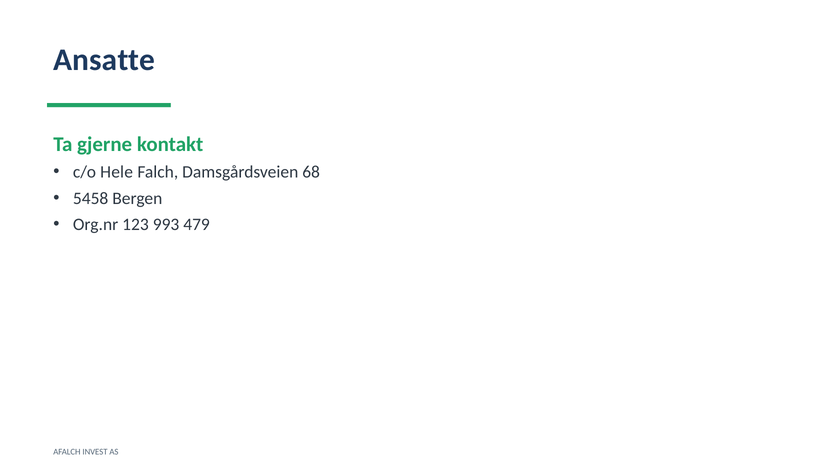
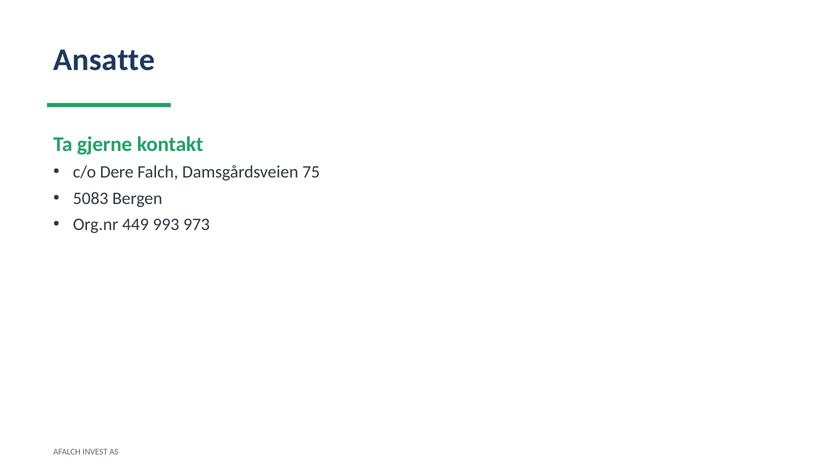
Hele: Hele -> Dere
68: 68 -> 75
5458: 5458 -> 5083
123: 123 -> 449
479: 479 -> 973
